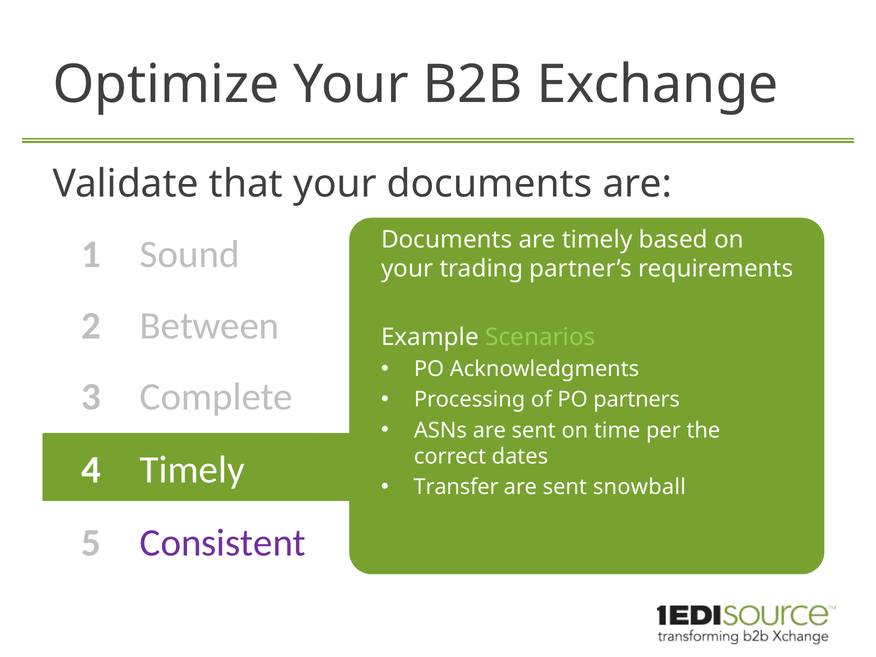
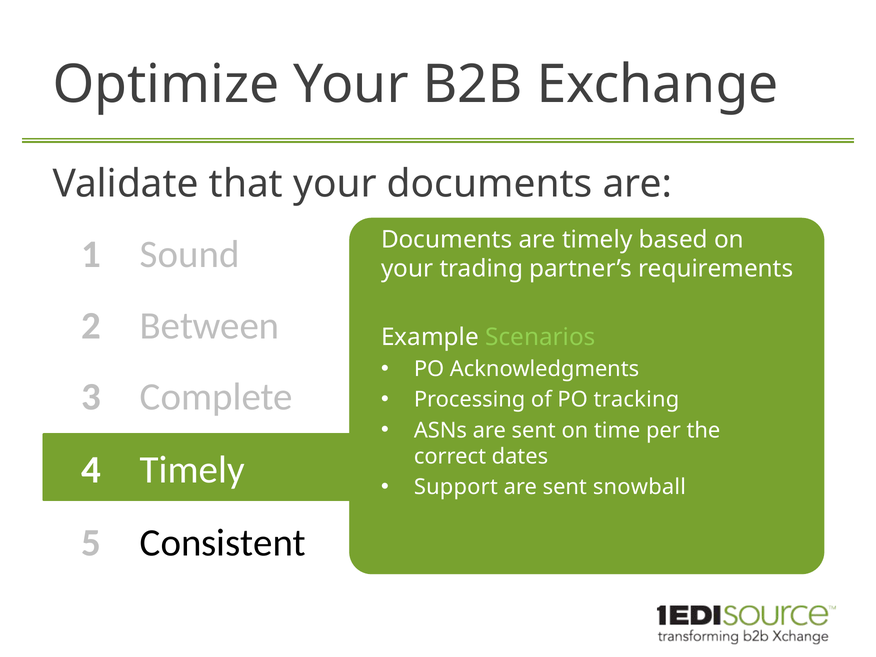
partners: partners -> tracking
Transfer: Transfer -> Support
Consistent colour: purple -> black
